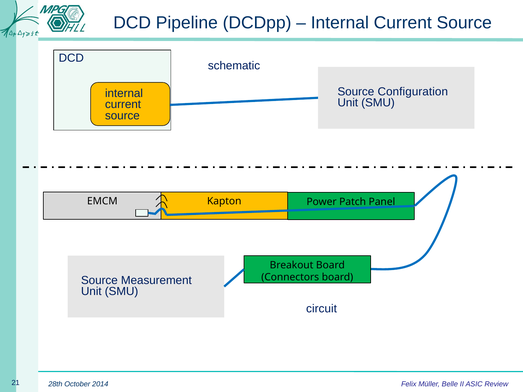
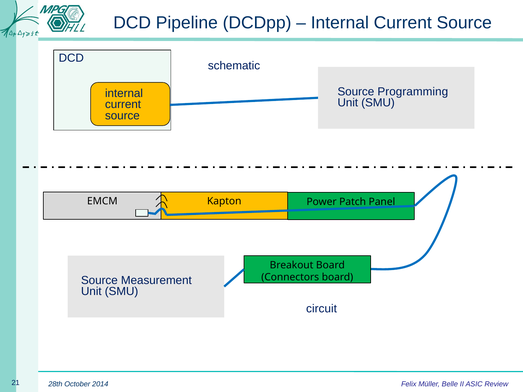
Configuration: Configuration -> Programming
